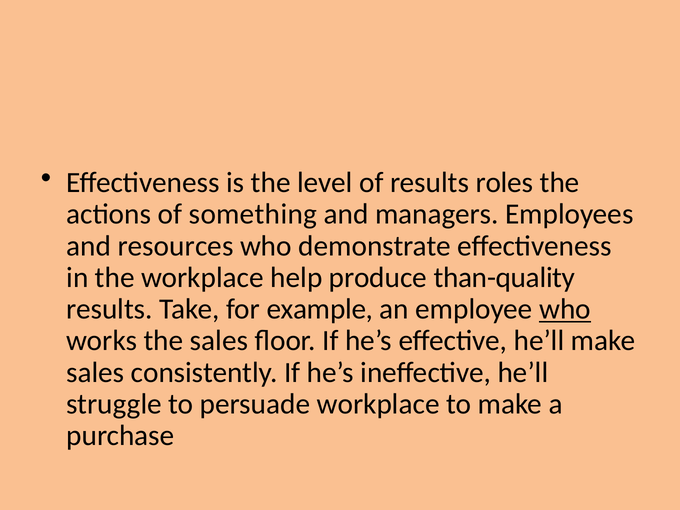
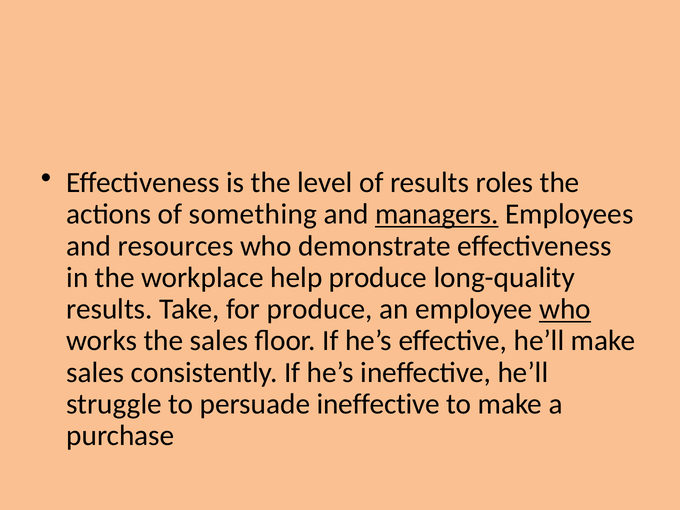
managers underline: none -> present
than-quality: than-quality -> long-quality
for example: example -> produce
persuade workplace: workplace -> ineffective
